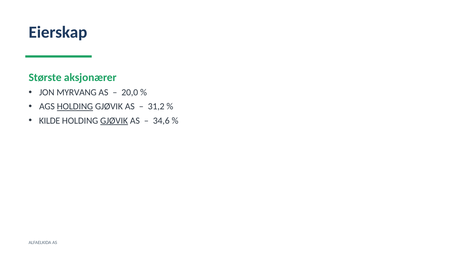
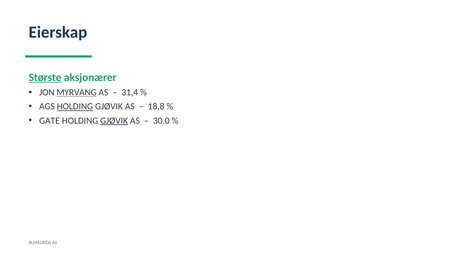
Største underline: none -> present
MYRVANG underline: none -> present
20,0: 20,0 -> 31,4
31,2: 31,2 -> 18,8
KILDE: KILDE -> GATE
34,6: 34,6 -> 30,0
